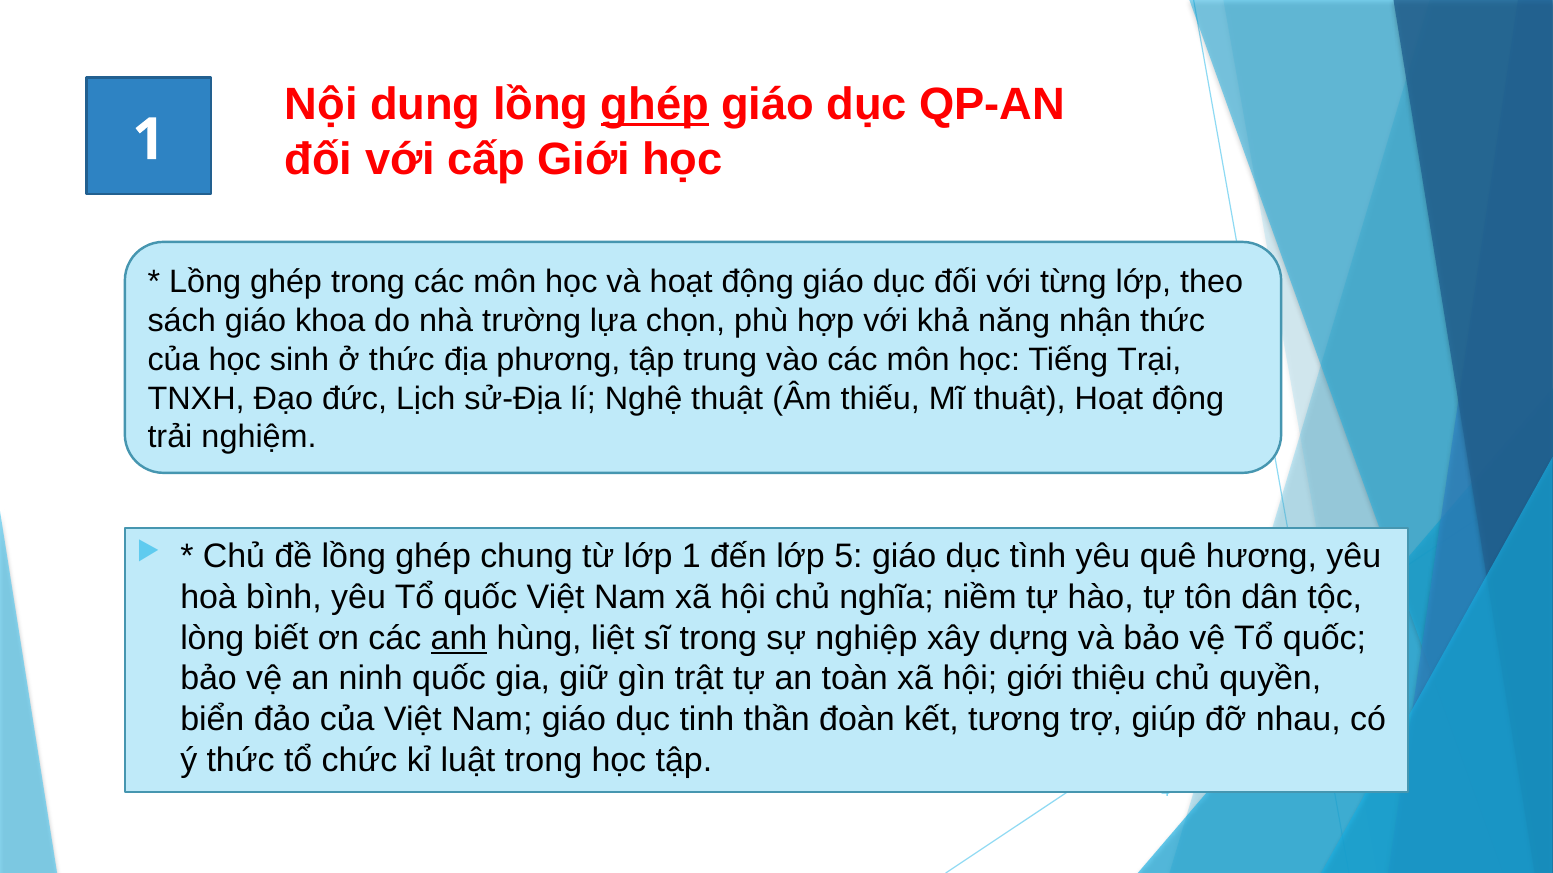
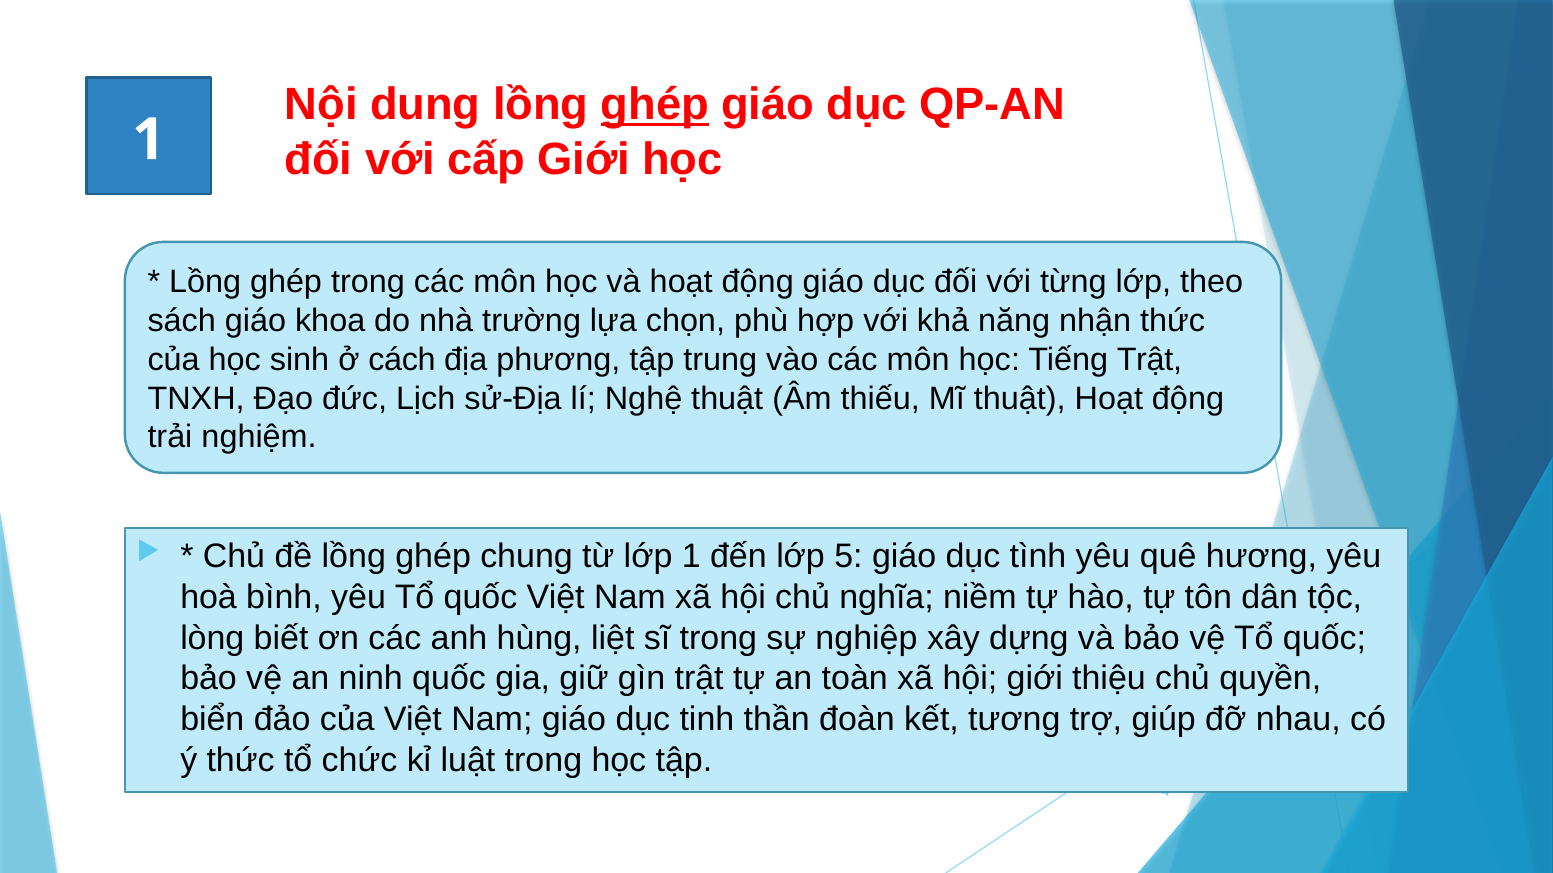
ở thức: thức -> cách
Tiếng Trại: Trại -> Trật
anh underline: present -> none
